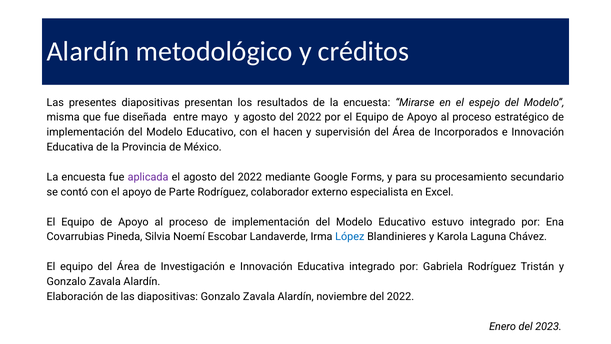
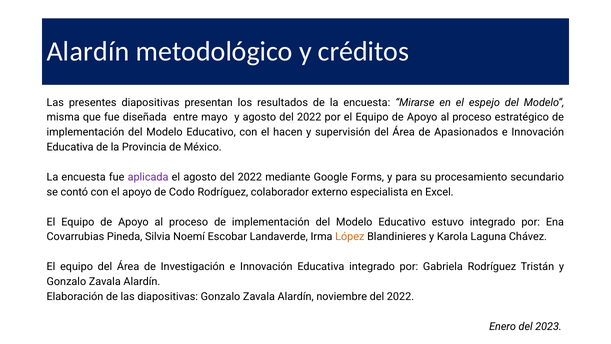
Incorporados: Incorporados -> Apasionados
Parte: Parte -> Codo
López colour: blue -> orange
